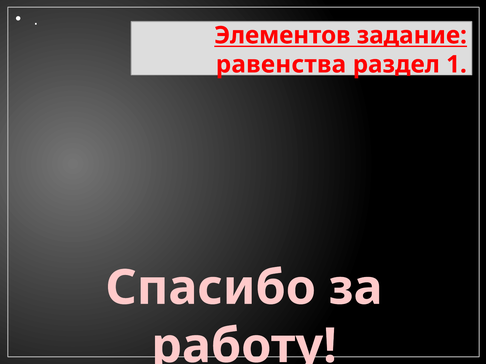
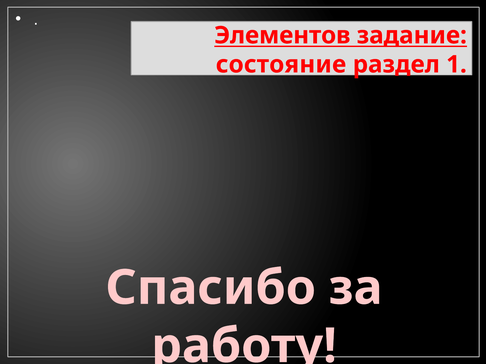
равенства: равенства -> состояние
